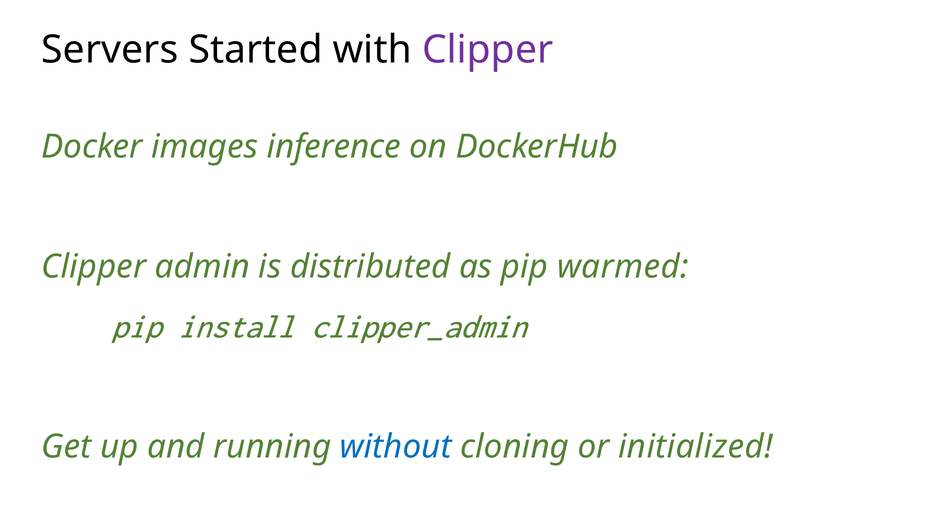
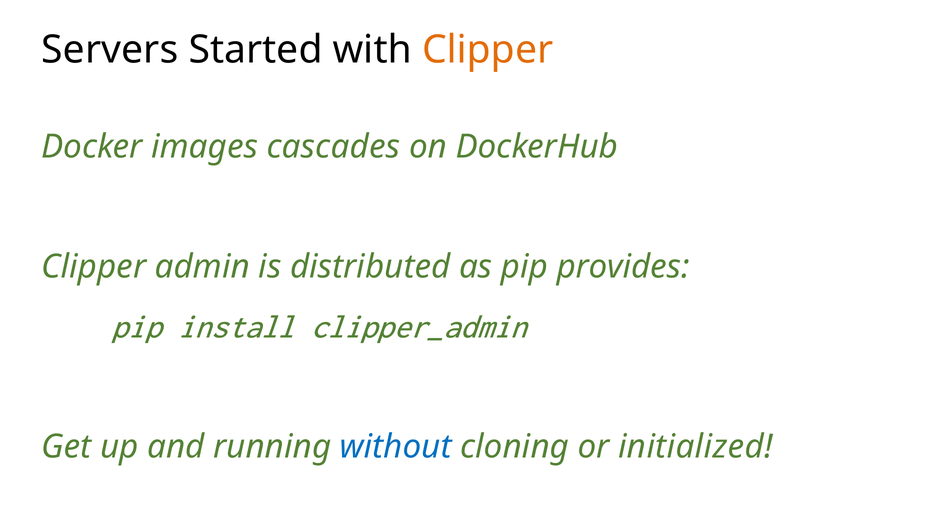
Clipper at (488, 50) colour: purple -> orange
inference: inference -> cascades
warmed: warmed -> provides
